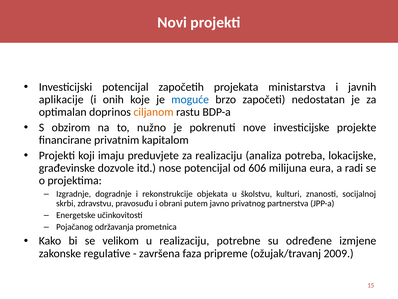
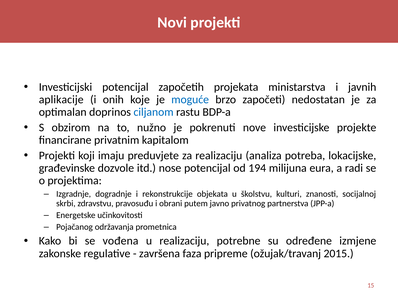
ciljanom colour: orange -> blue
606: 606 -> 194
velikom: velikom -> vođena
2009: 2009 -> 2015
